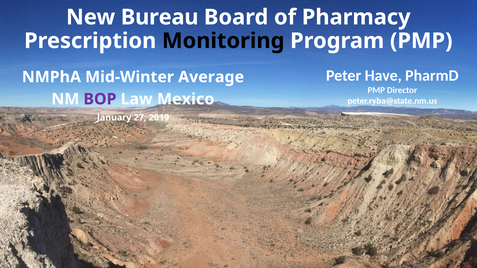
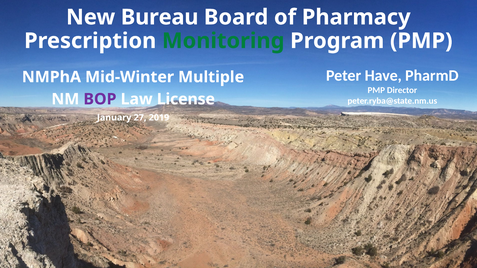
Monitoring colour: black -> green
Average: Average -> Multiple
Mexico: Mexico -> License
